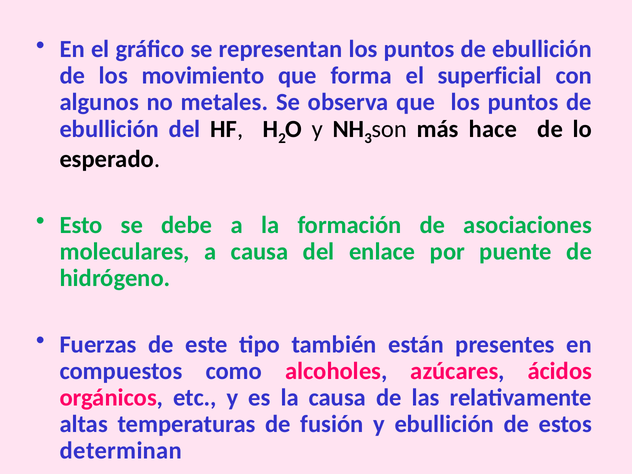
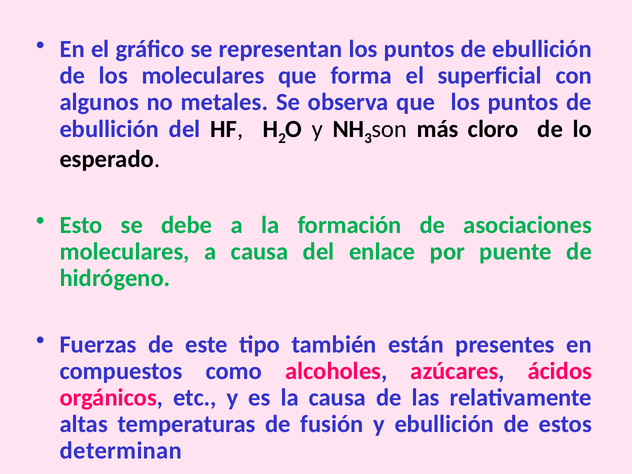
los movimiento: movimiento -> moleculares
hace: hace -> cloro
